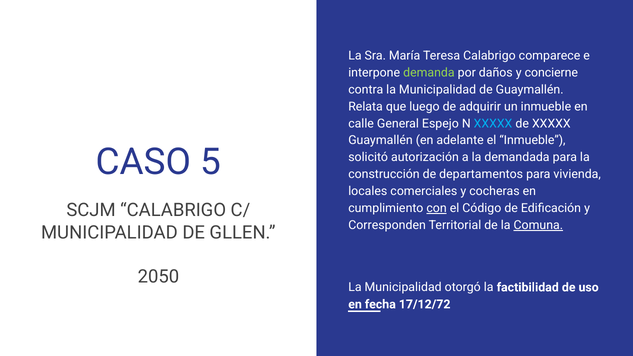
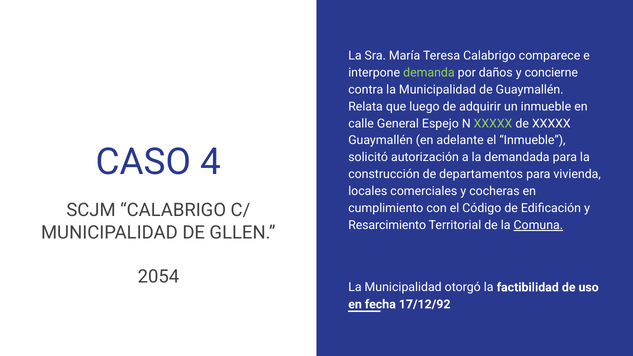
XXXXX at (493, 123) colour: light blue -> light green
5: 5 -> 4
con underline: present -> none
Corresponden: Corresponden -> Resarcimiento
2050: 2050 -> 2054
17/12/72: 17/12/72 -> 17/12/92
